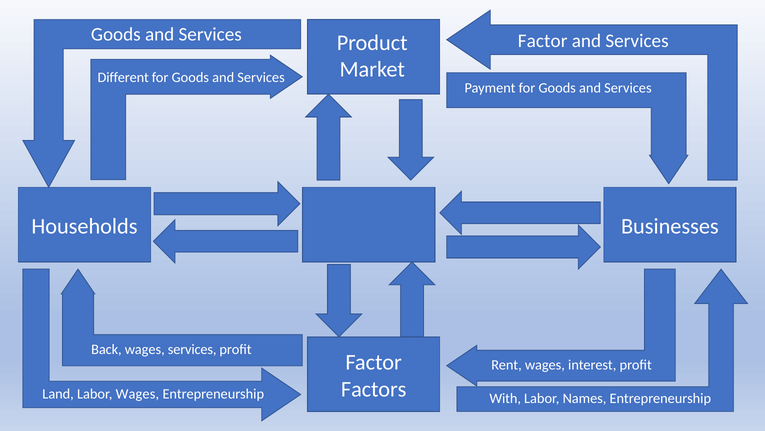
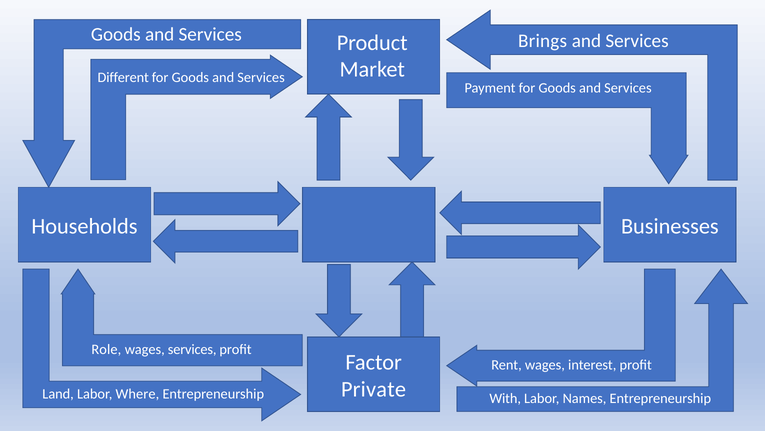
Services Factor: Factor -> Brings
Back: Back -> Role
Factors: Factors -> Private
Labor Wages: Wages -> Where
